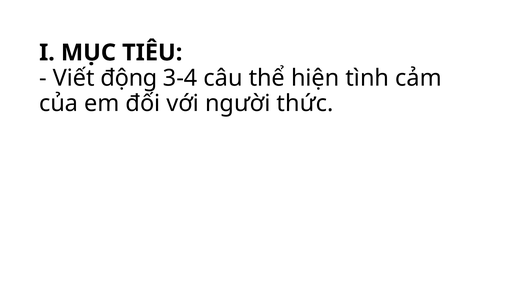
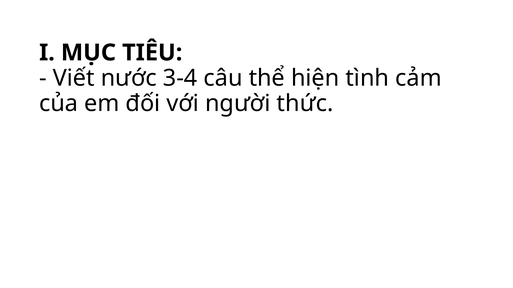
động: động -> nước
